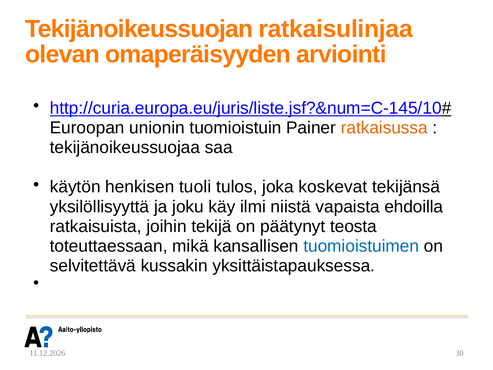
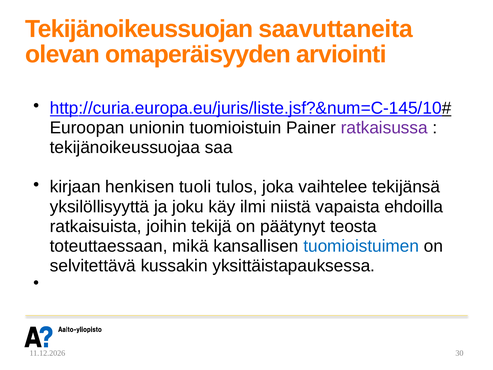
ratkaisulinjaa: ratkaisulinjaa -> saavuttaneita
ratkaisussa colour: orange -> purple
käytön: käytön -> kirjaan
koskevat: koskevat -> vaihtelee
